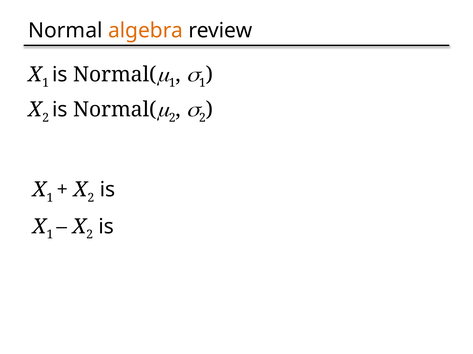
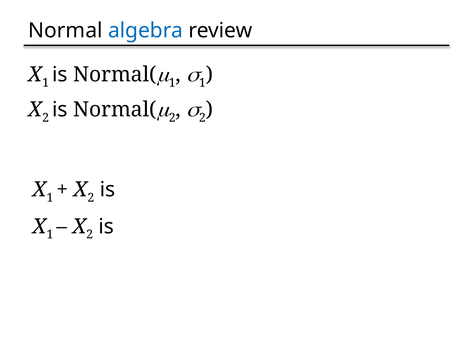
algebra colour: orange -> blue
